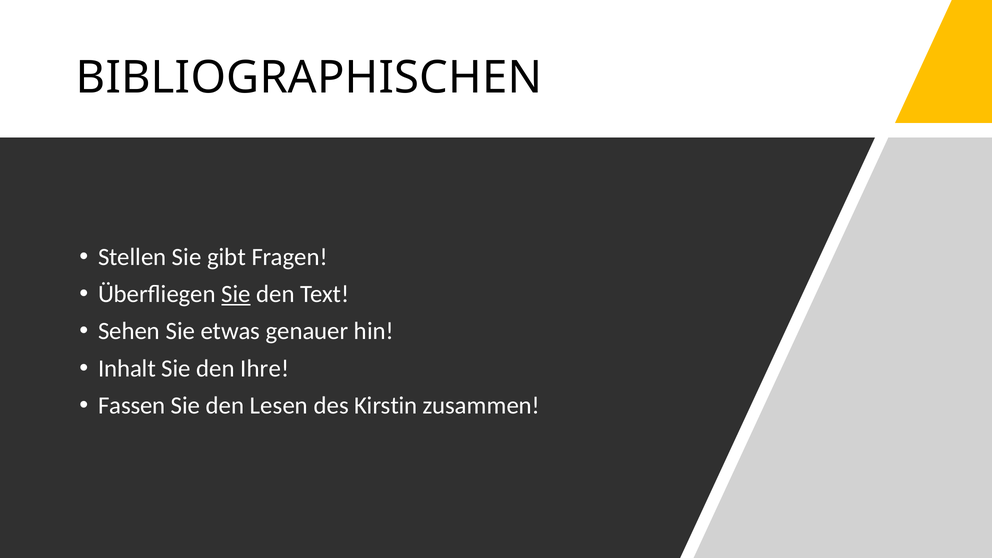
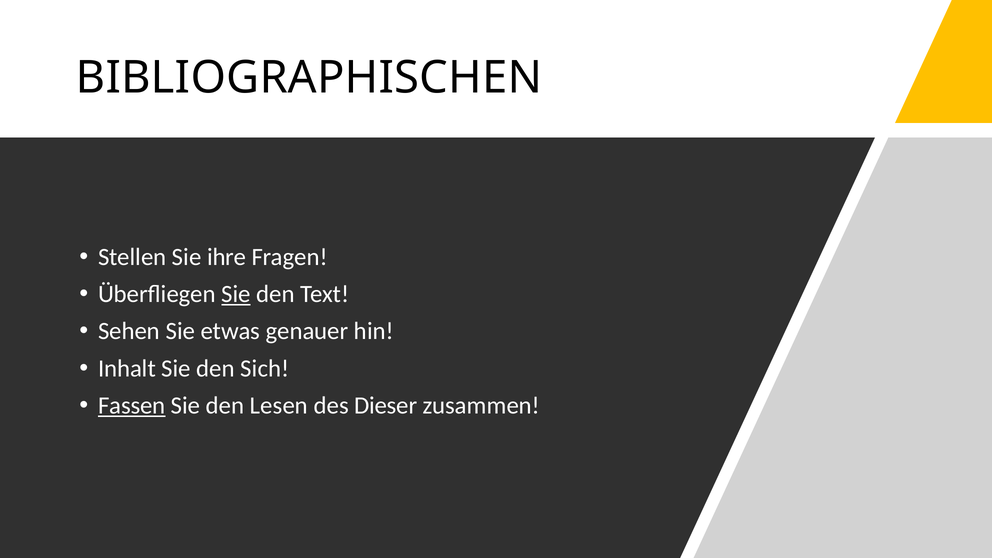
gibt: gibt -> ihre
Ihre: Ihre -> Sich
Fassen underline: none -> present
Kirstin: Kirstin -> Dieser
